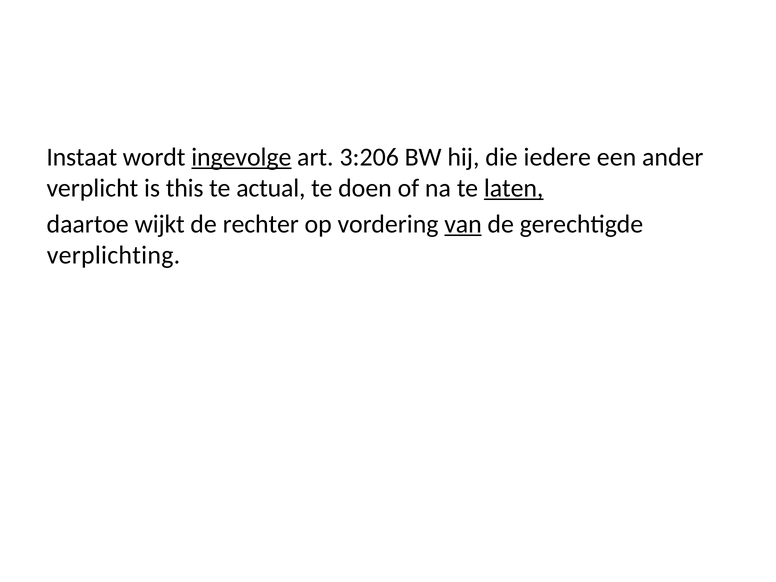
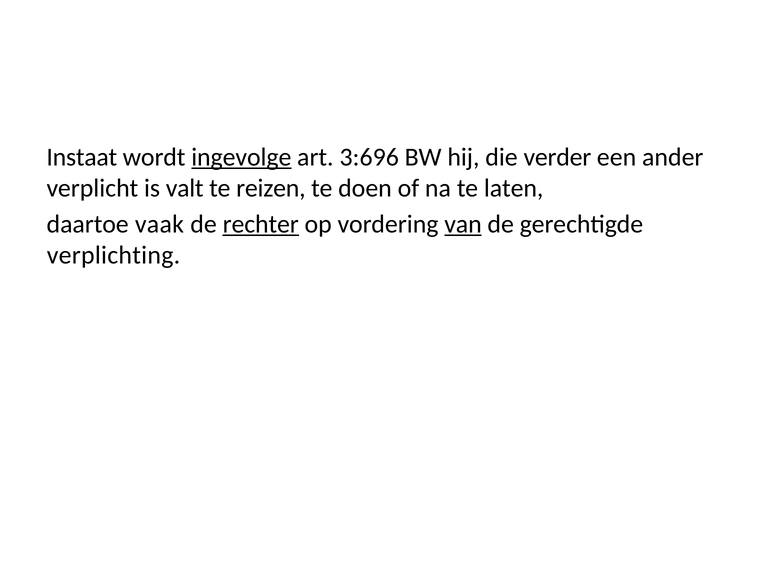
3:206: 3:206 -> 3:696
iedere: iedere -> verder
this: this -> valt
actual: actual -> reizen
laten underline: present -> none
wijkt: wijkt -> vaak
rechter underline: none -> present
